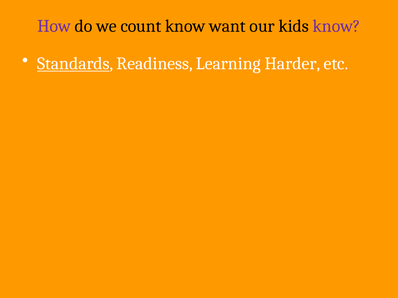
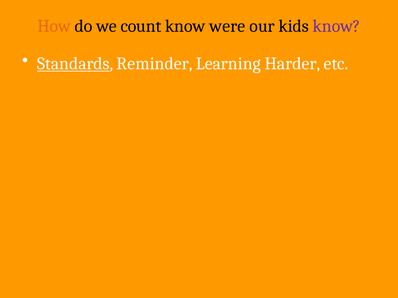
How colour: purple -> orange
want: want -> were
Readiness: Readiness -> Reminder
